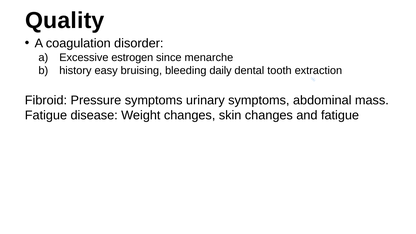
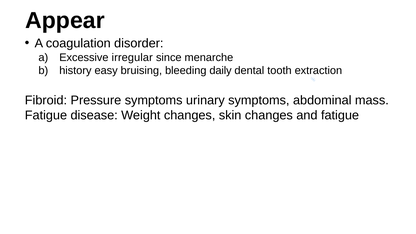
Quality: Quality -> Appear
estrogen: estrogen -> irregular
